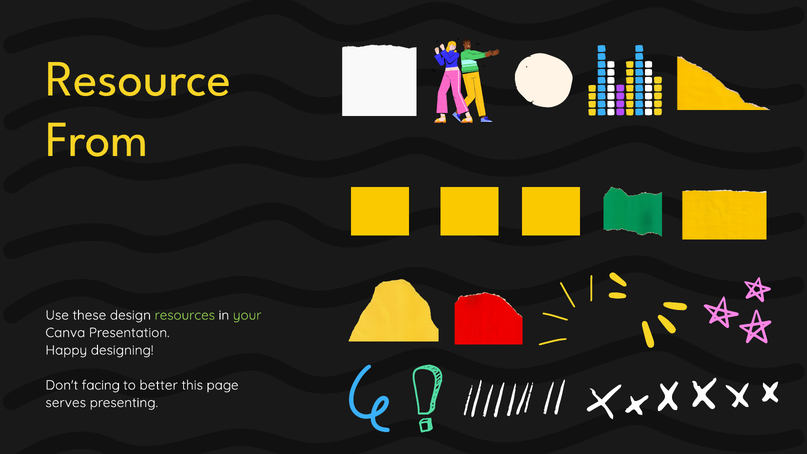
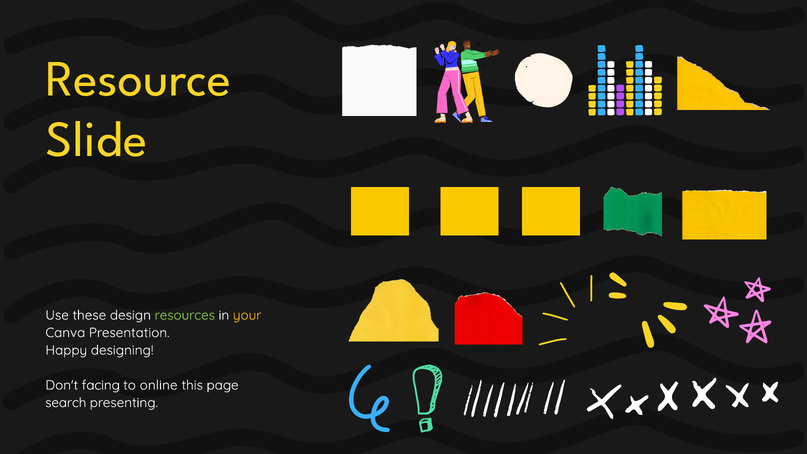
From: From -> Slide
your colour: light green -> yellow
better: better -> online
serves: serves -> search
